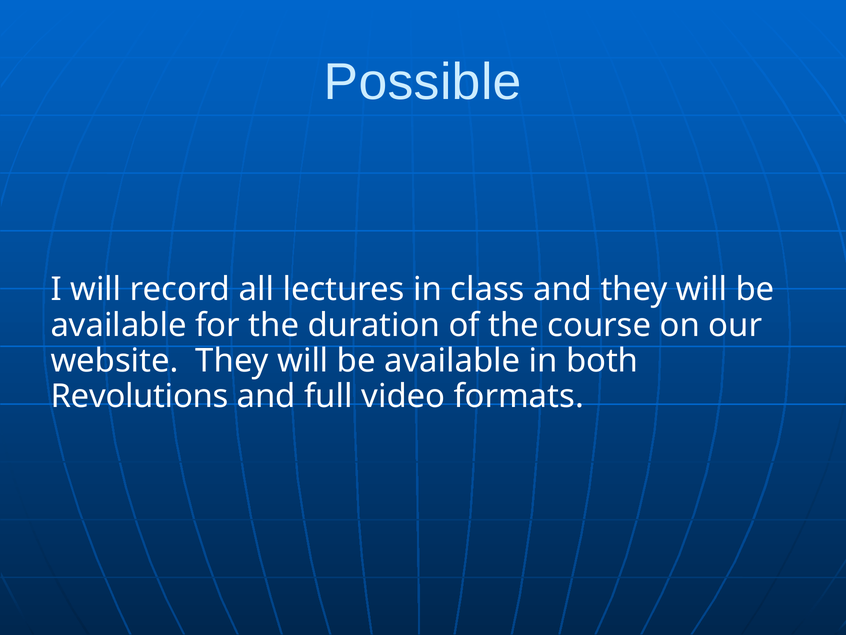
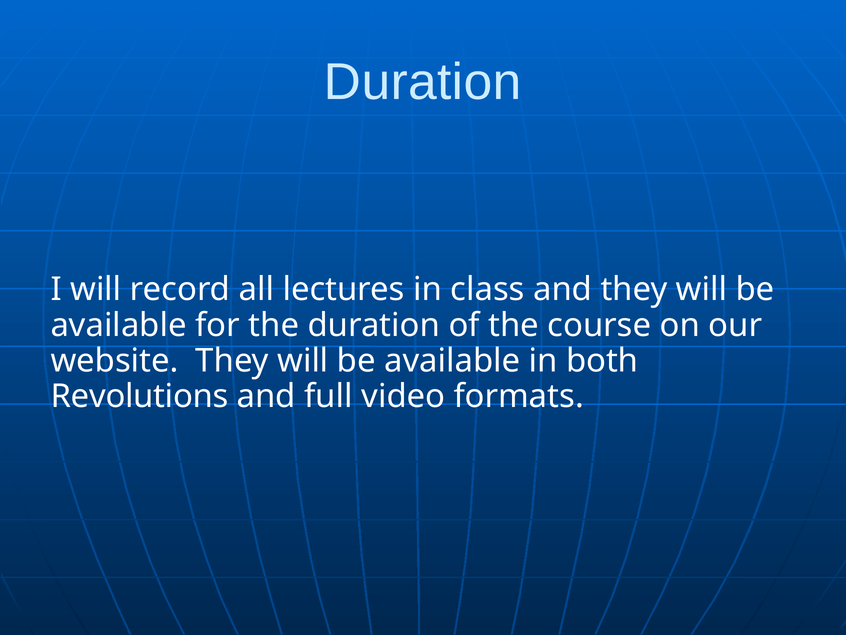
Possible at (423, 82): Possible -> Duration
